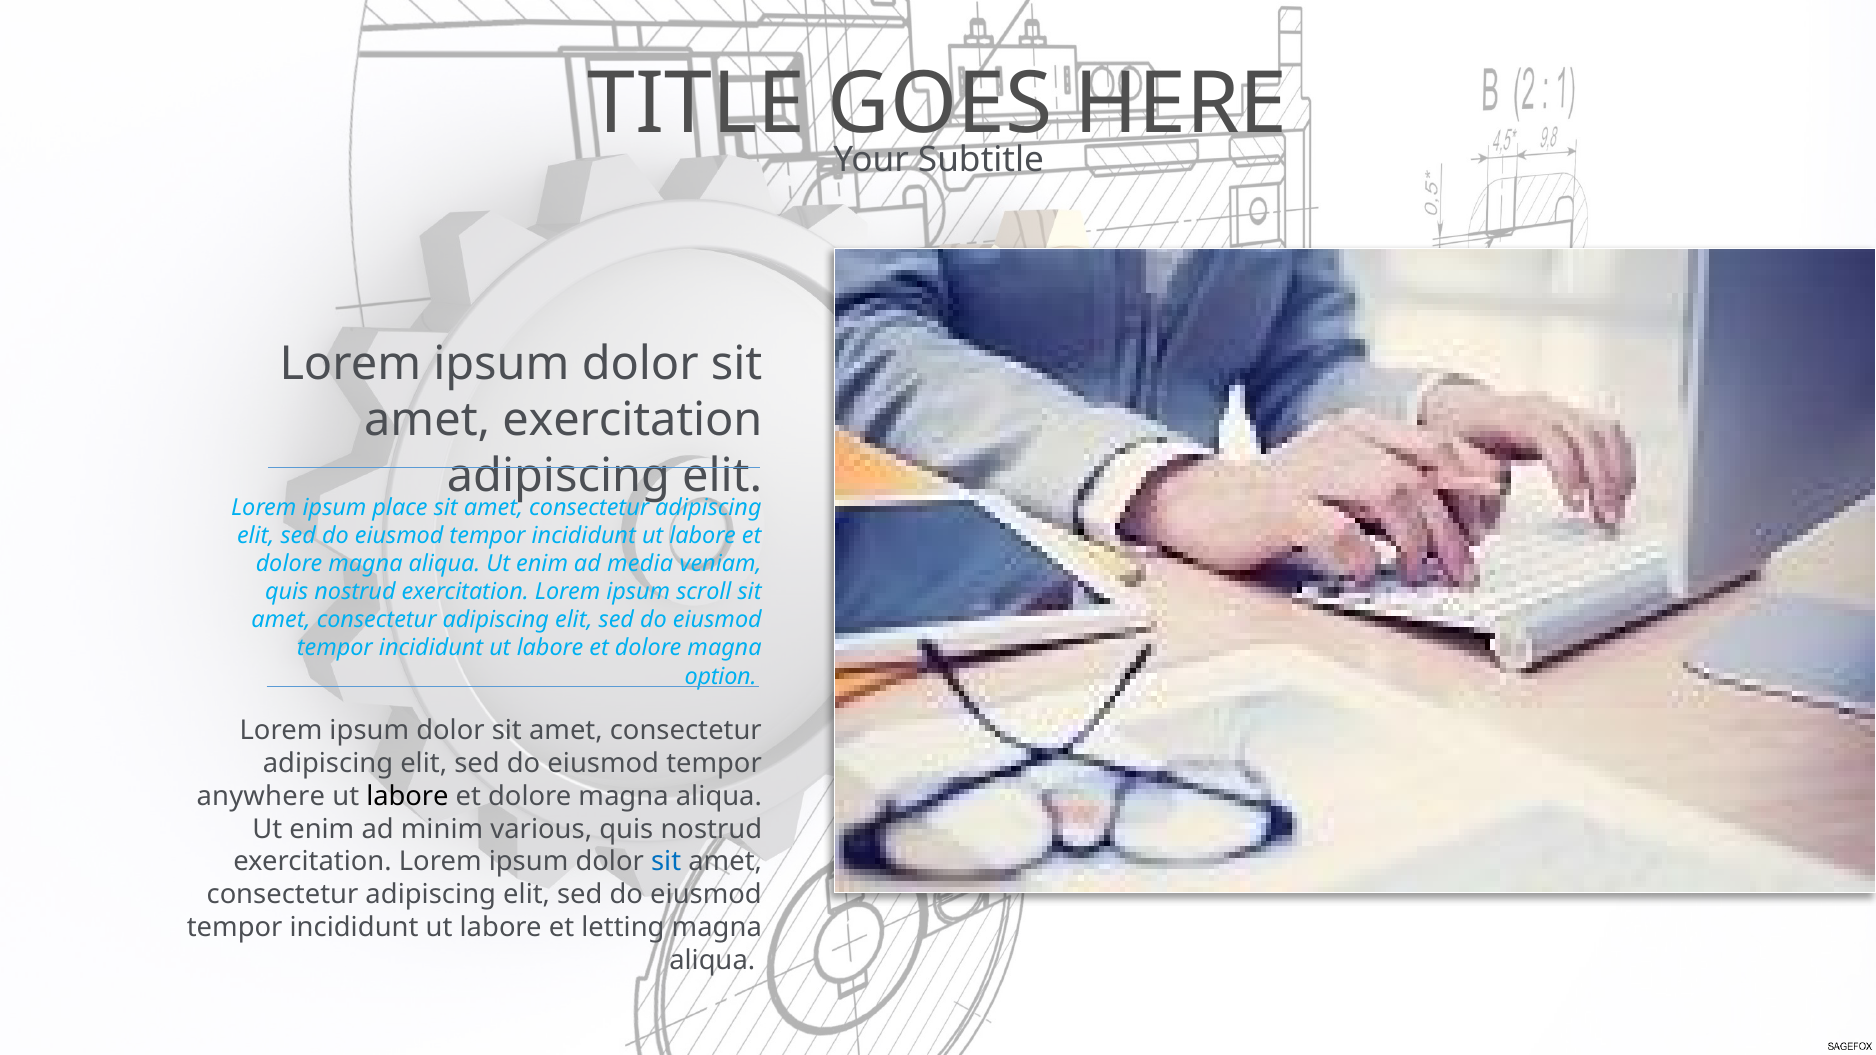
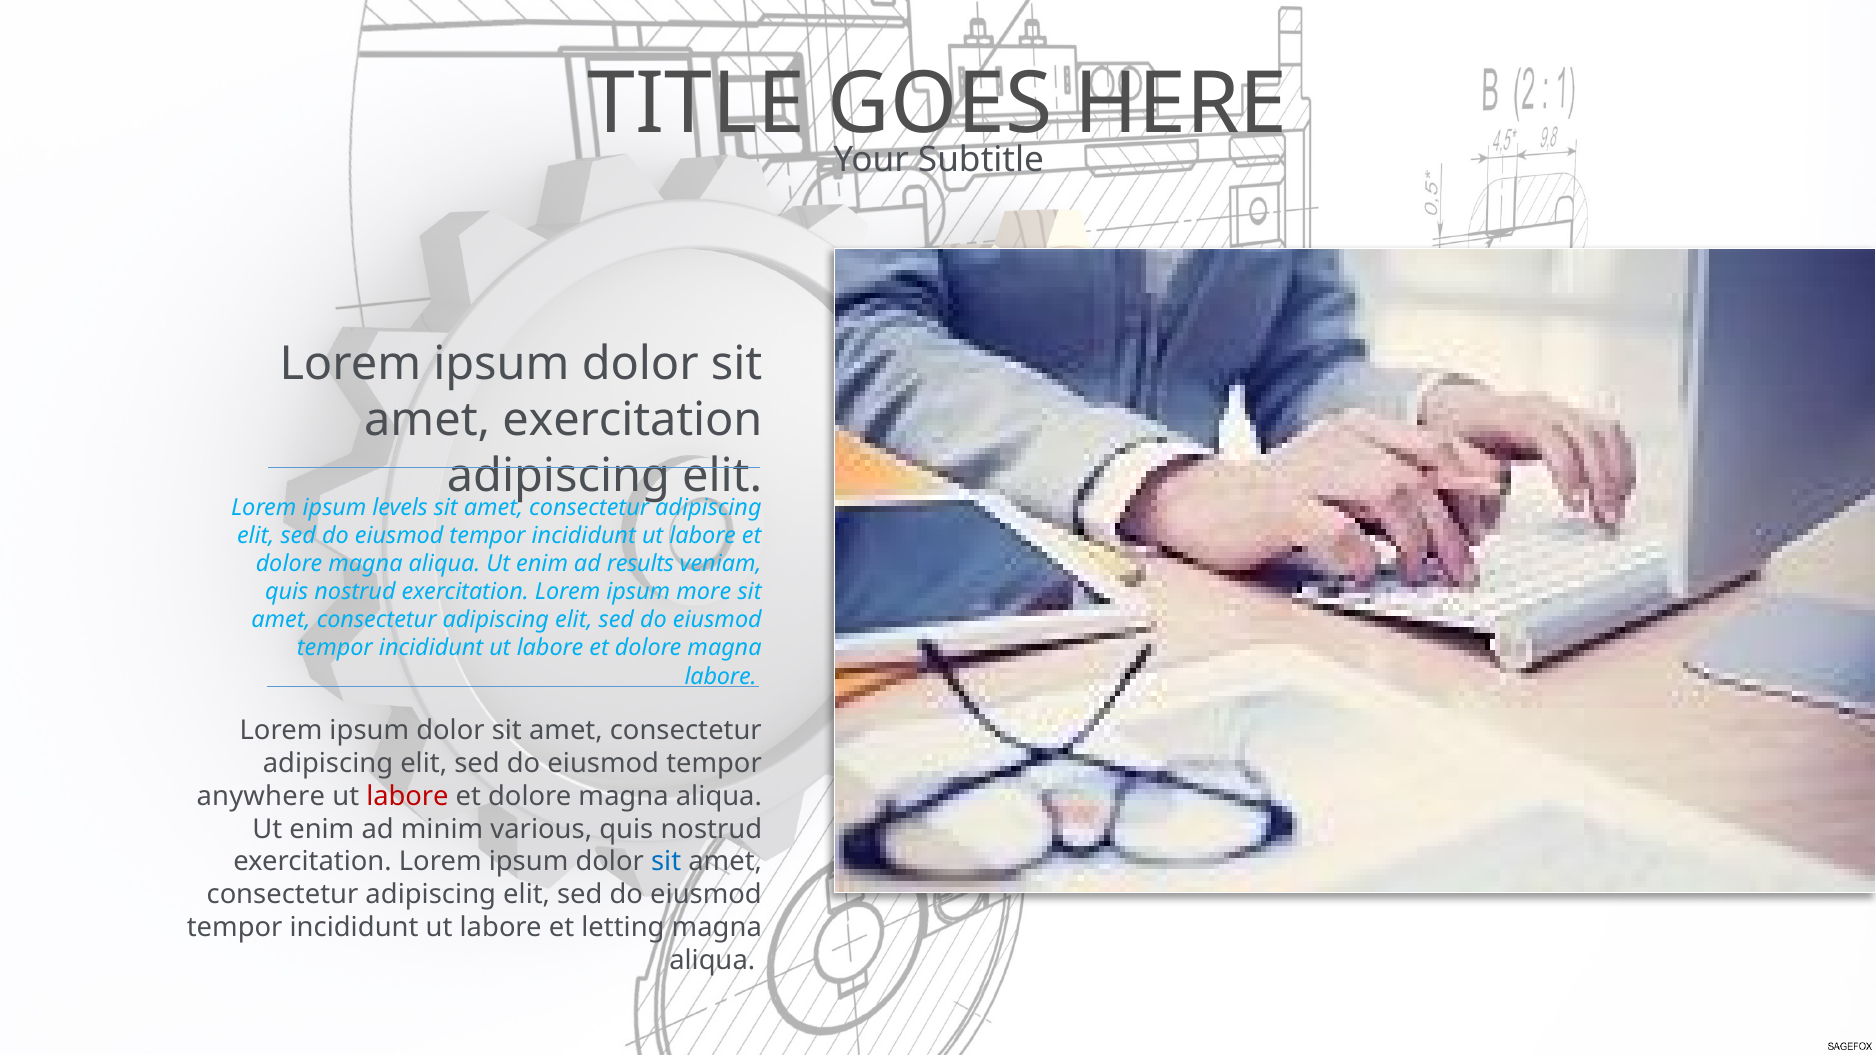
place: place -> levels
media: media -> results
scroll: scroll -> more
option at (721, 676): option -> labore
labore at (408, 796) colour: black -> red
